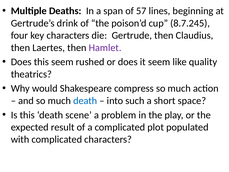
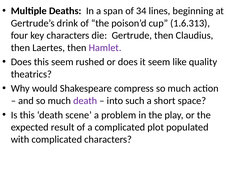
57: 57 -> 34
8.7.245: 8.7.245 -> 1.6.313
death at (85, 101) colour: blue -> purple
